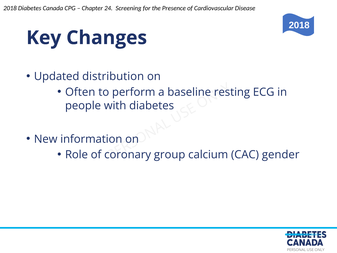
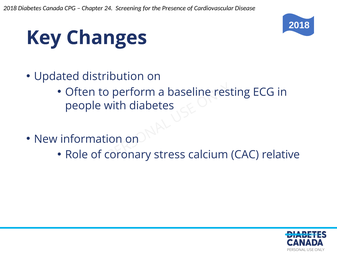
group: group -> stress
gender: gender -> relative
